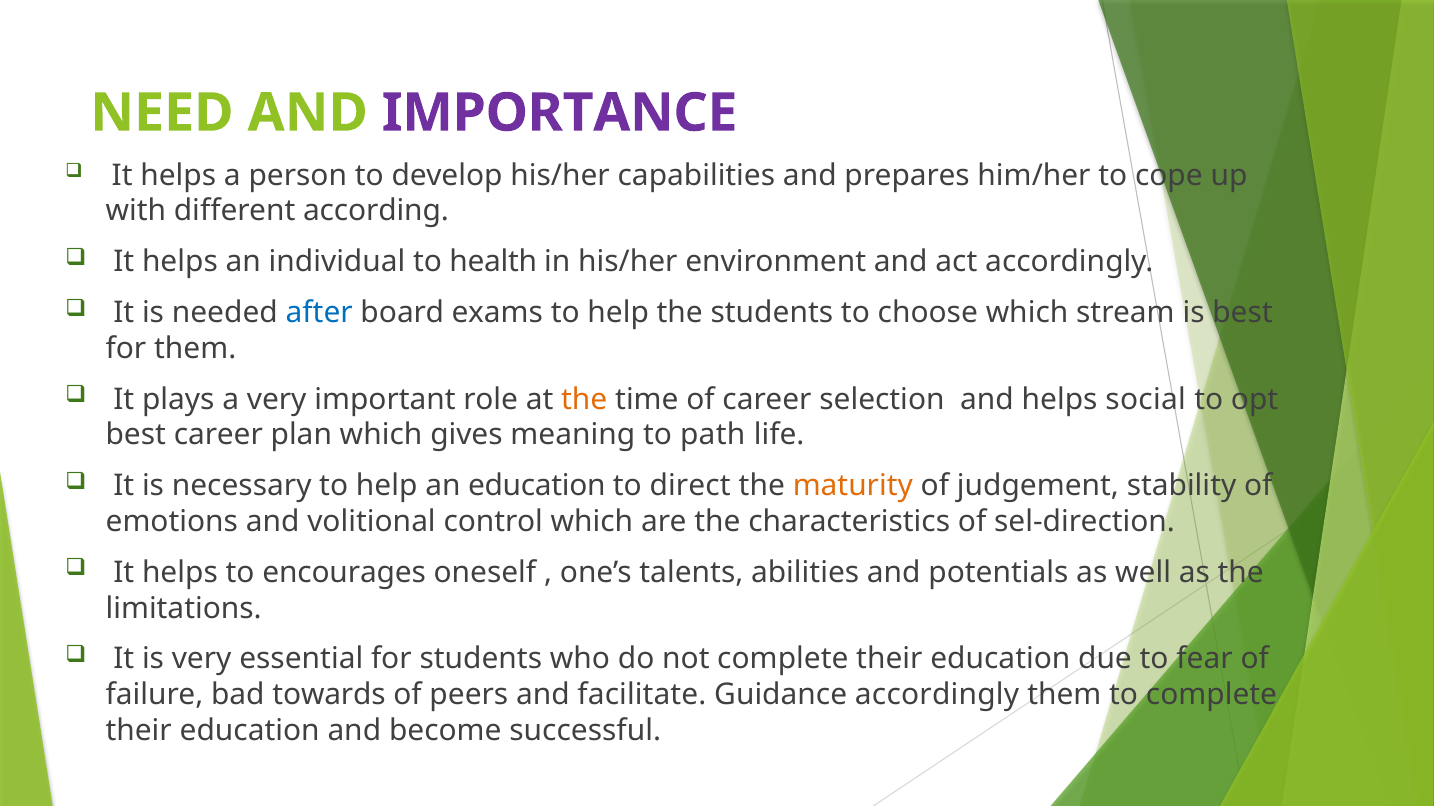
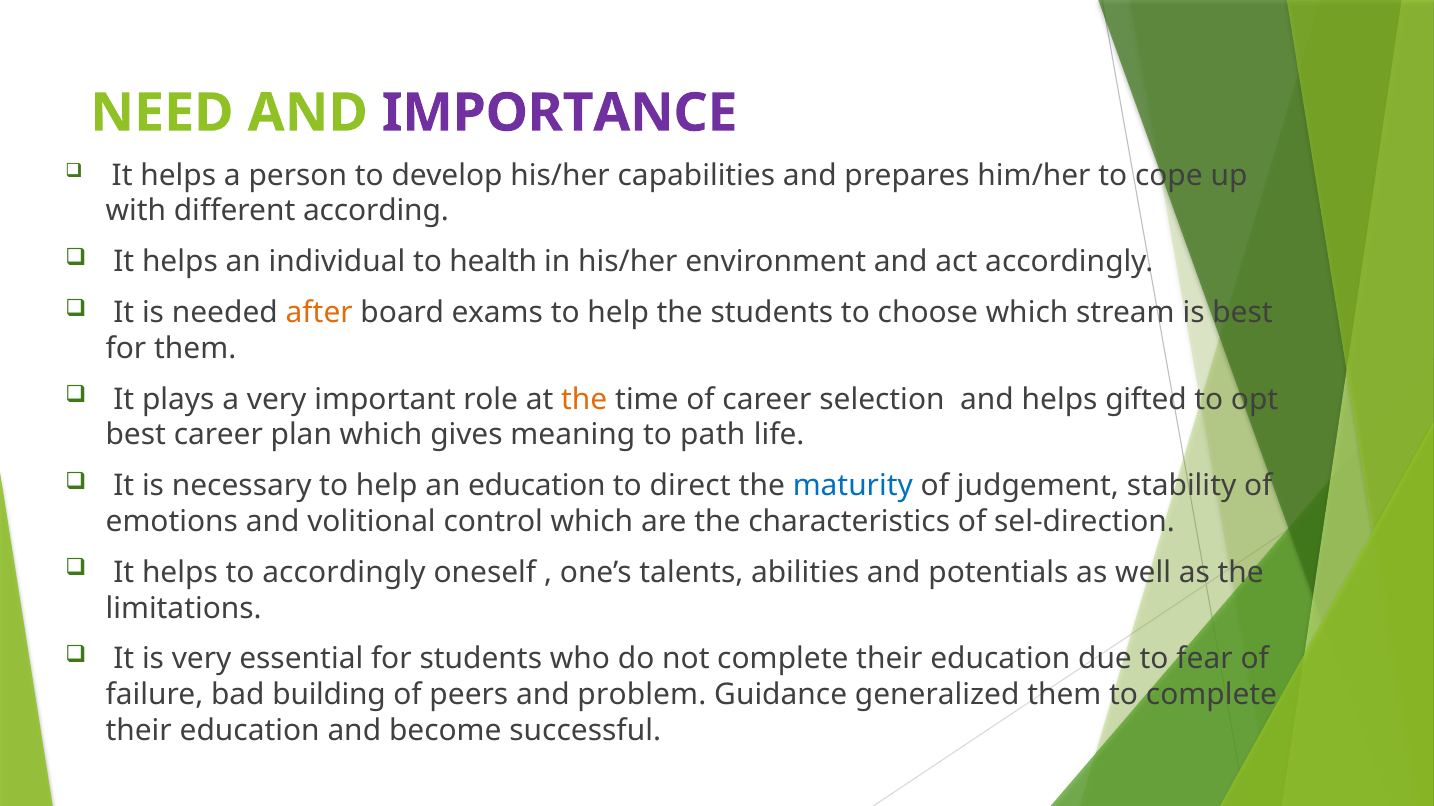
after colour: blue -> orange
social: social -> gifted
maturity colour: orange -> blue
to encourages: encourages -> accordingly
towards: towards -> building
facilitate: facilitate -> problem
Guidance accordingly: accordingly -> generalized
